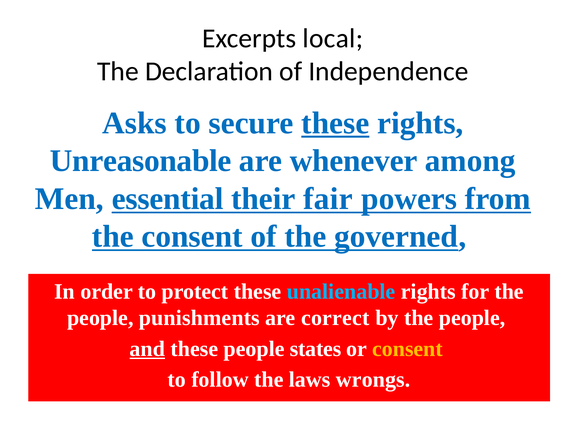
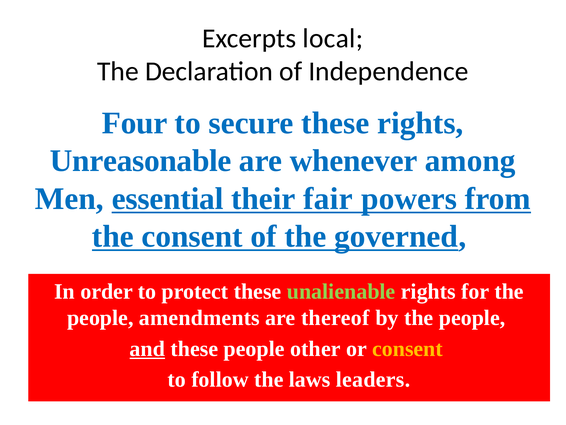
Asks: Asks -> Four
these at (335, 123) underline: present -> none
unalienable colour: light blue -> light green
punishments: punishments -> amendments
correct: correct -> thereof
states: states -> other
wrongs: wrongs -> leaders
